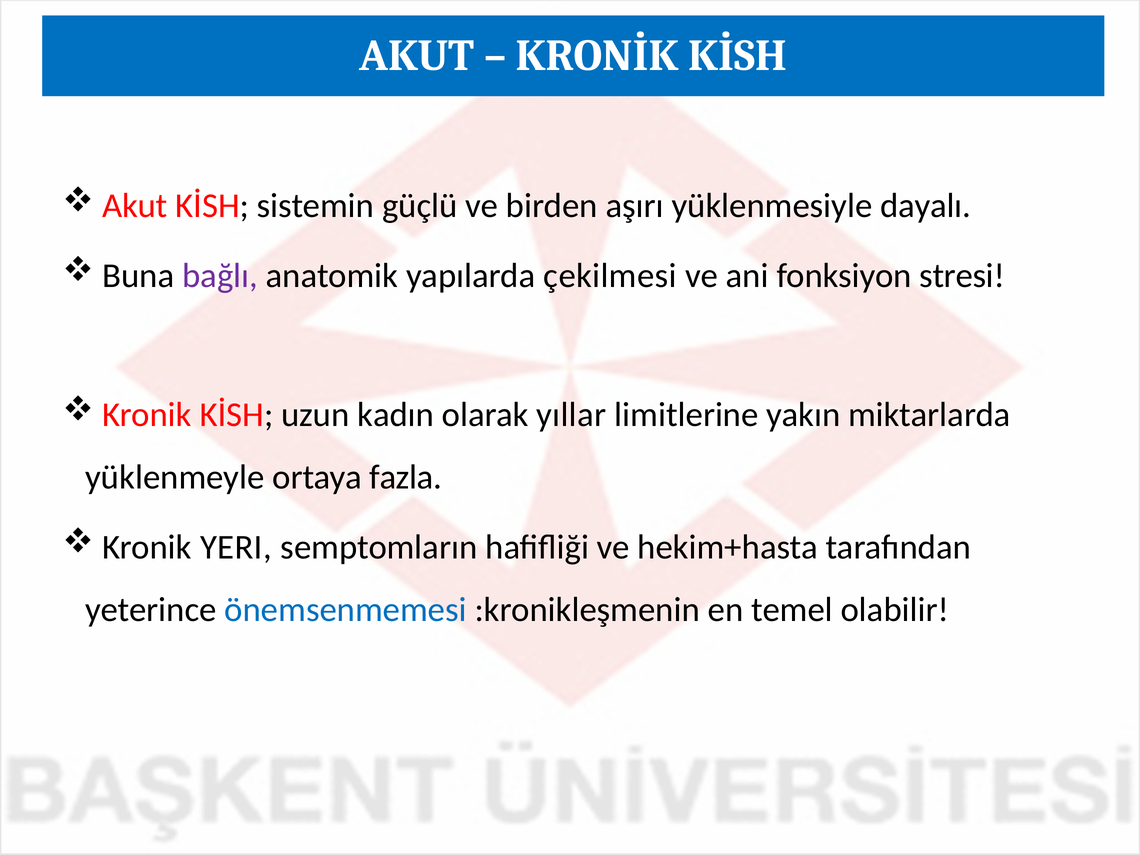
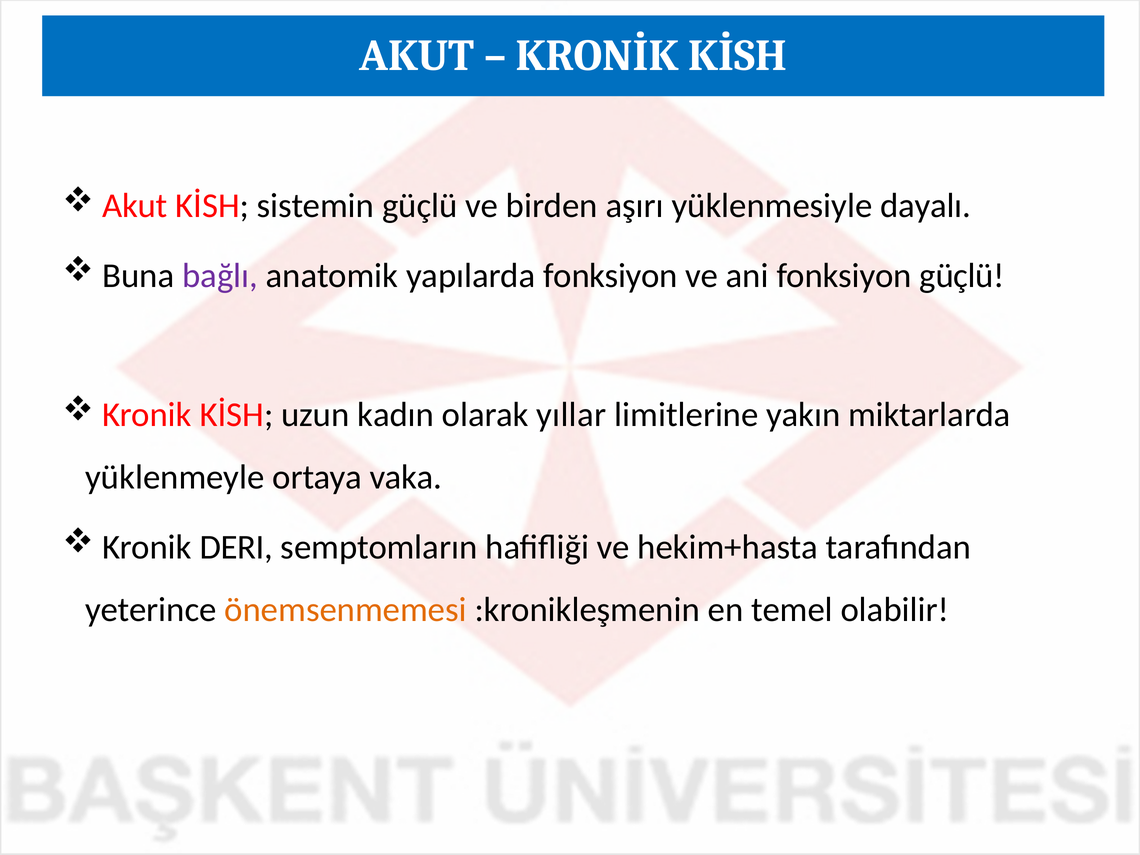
yapılarda çekilmesi: çekilmesi -> fonksiyon
fonksiyon stresi: stresi -> güçlü
fazla: fazla -> vaka
YERI: YERI -> DERI
önemsenmemesi colour: blue -> orange
